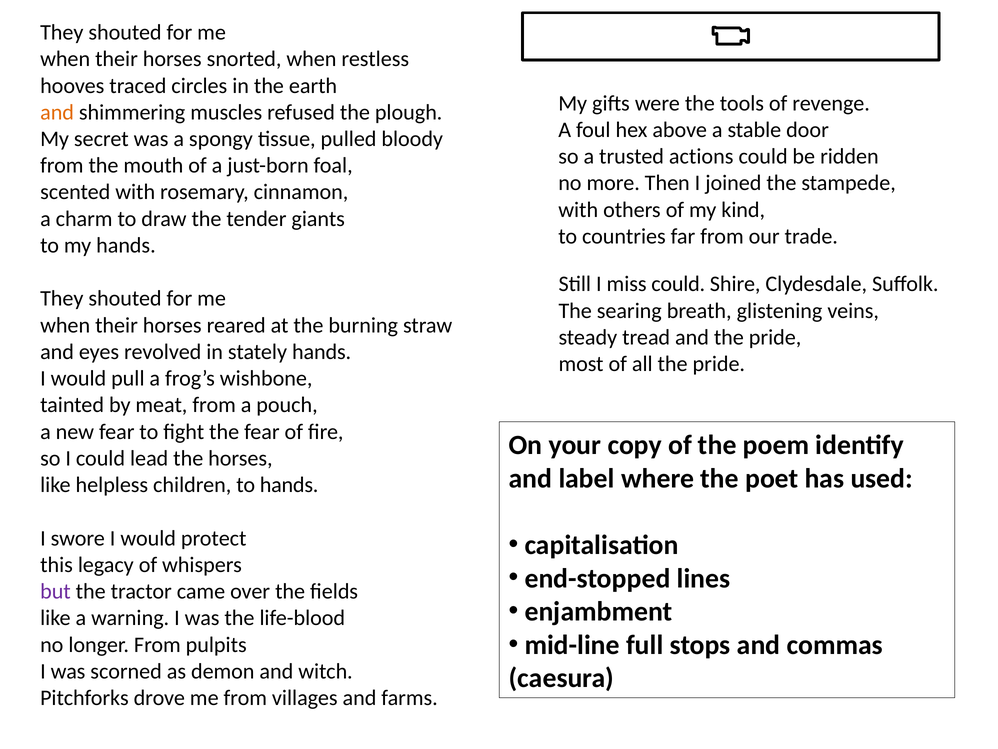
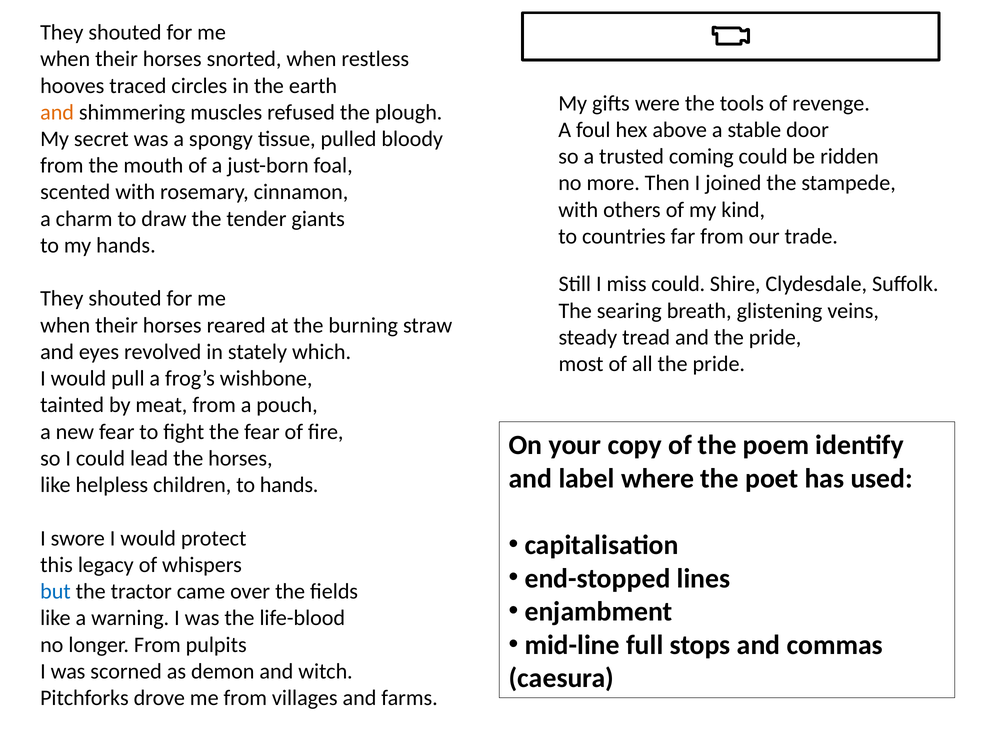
actions: actions -> coming
stately hands: hands -> which
but colour: purple -> blue
